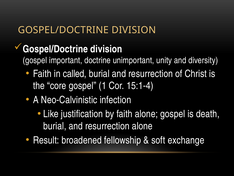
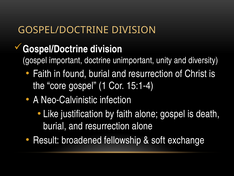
called: called -> found
